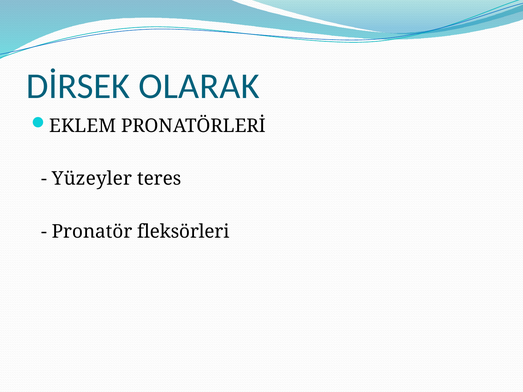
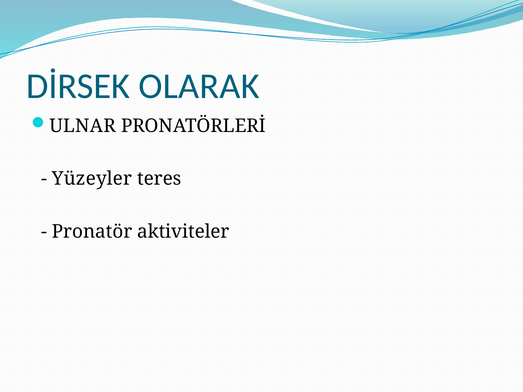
EKLEM: EKLEM -> ULNAR
fleksörleri: fleksörleri -> aktiviteler
